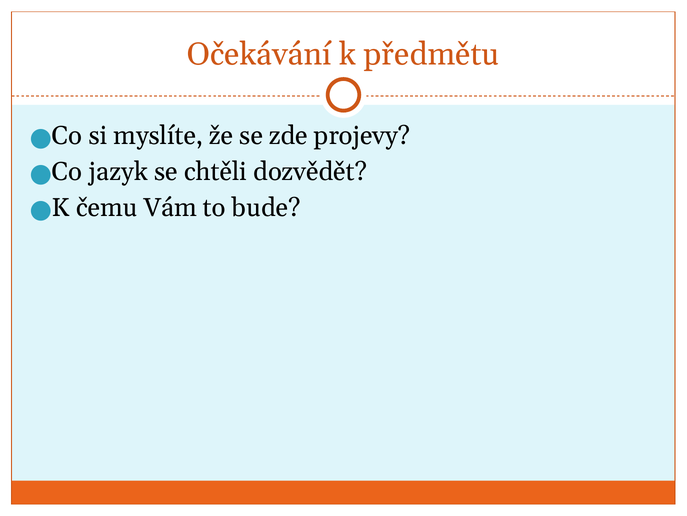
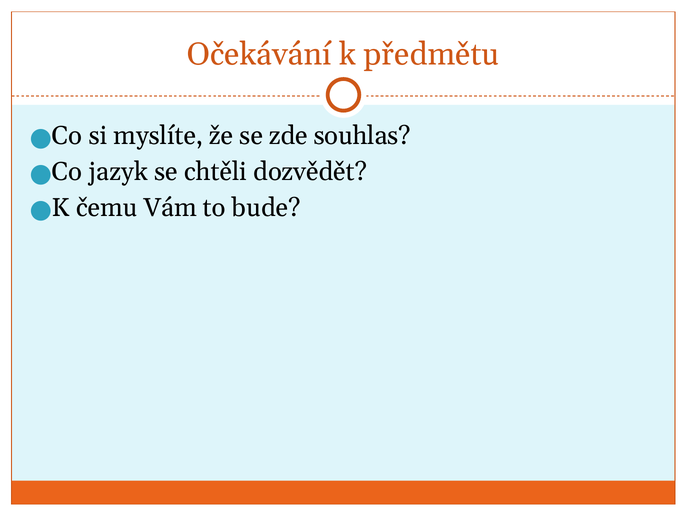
projevy: projevy -> souhlas
